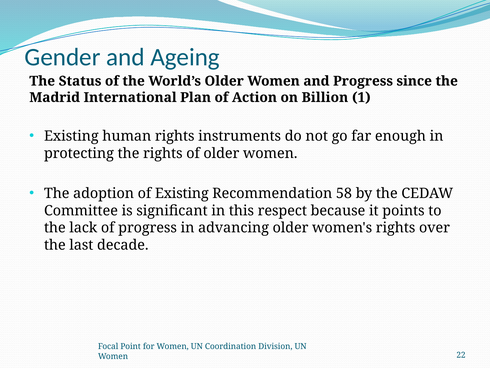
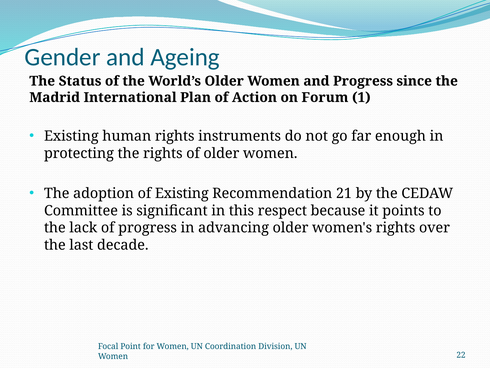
Billion: Billion -> Forum
58: 58 -> 21
